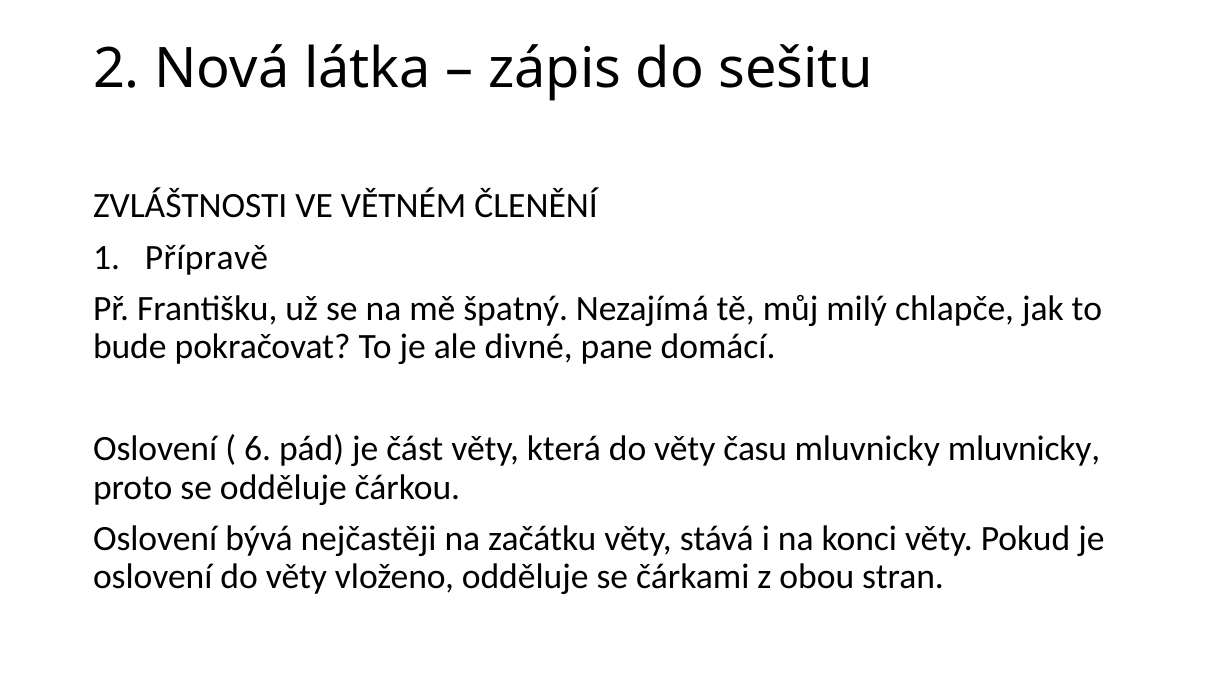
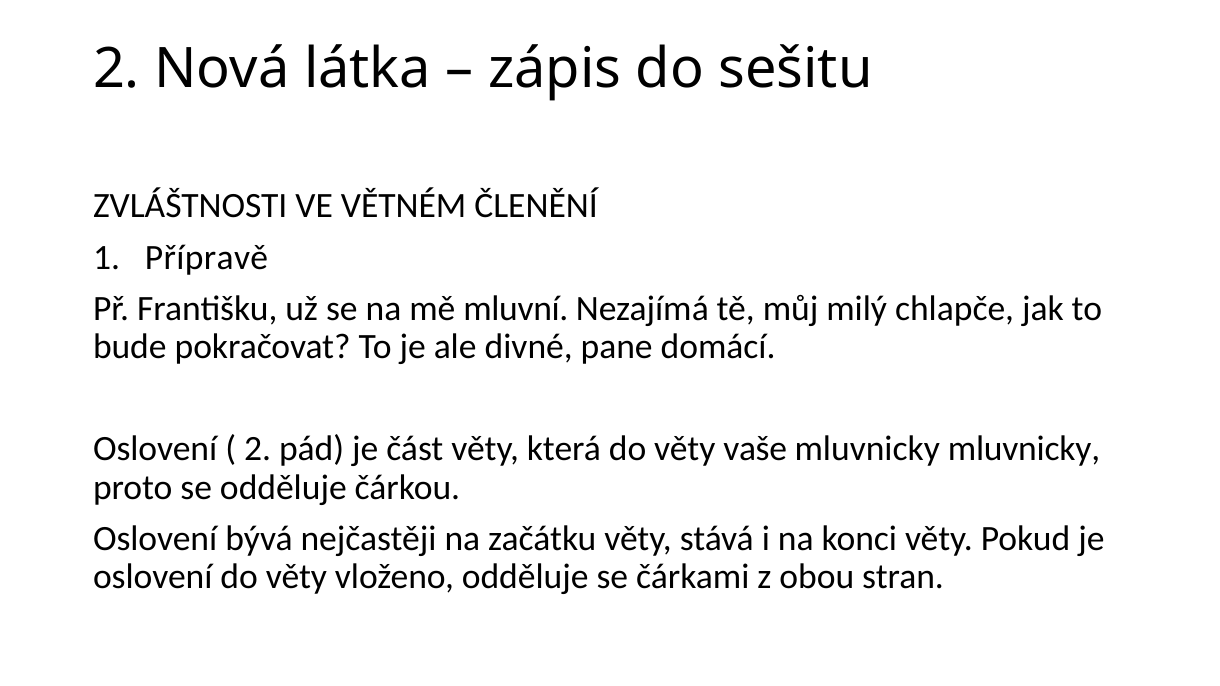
špatný: špatný -> mluvní
6 at (258, 449): 6 -> 2
času: času -> vaše
